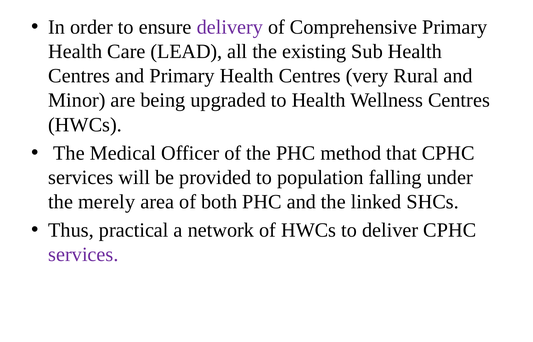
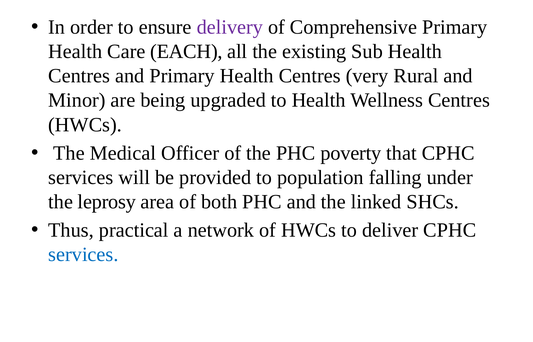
LEAD: LEAD -> EACH
method: method -> poverty
merely: merely -> leprosy
services at (83, 254) colour: purple -> blue
